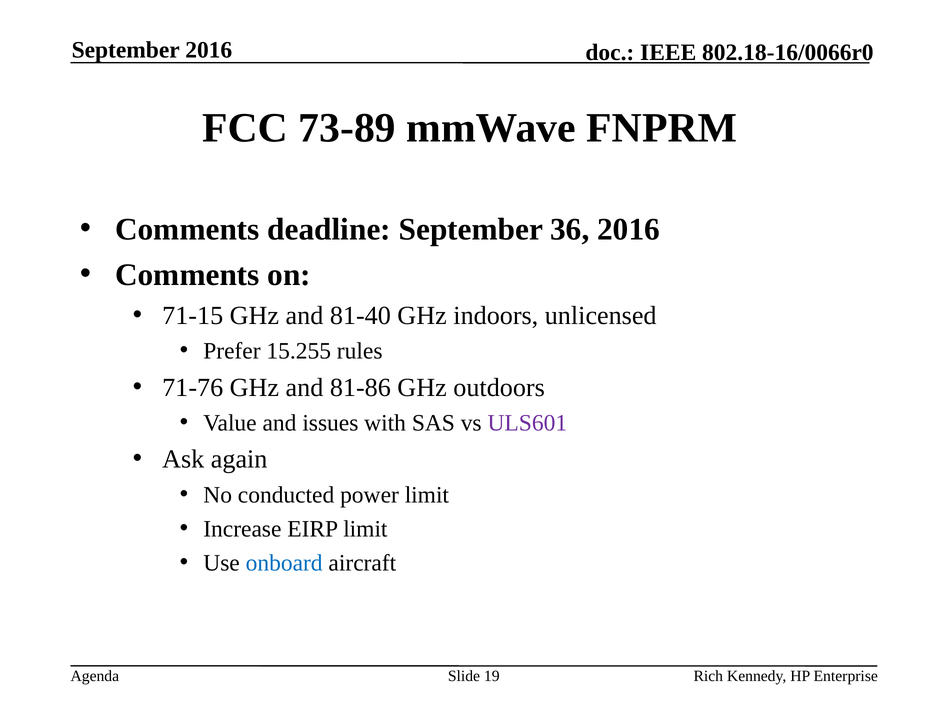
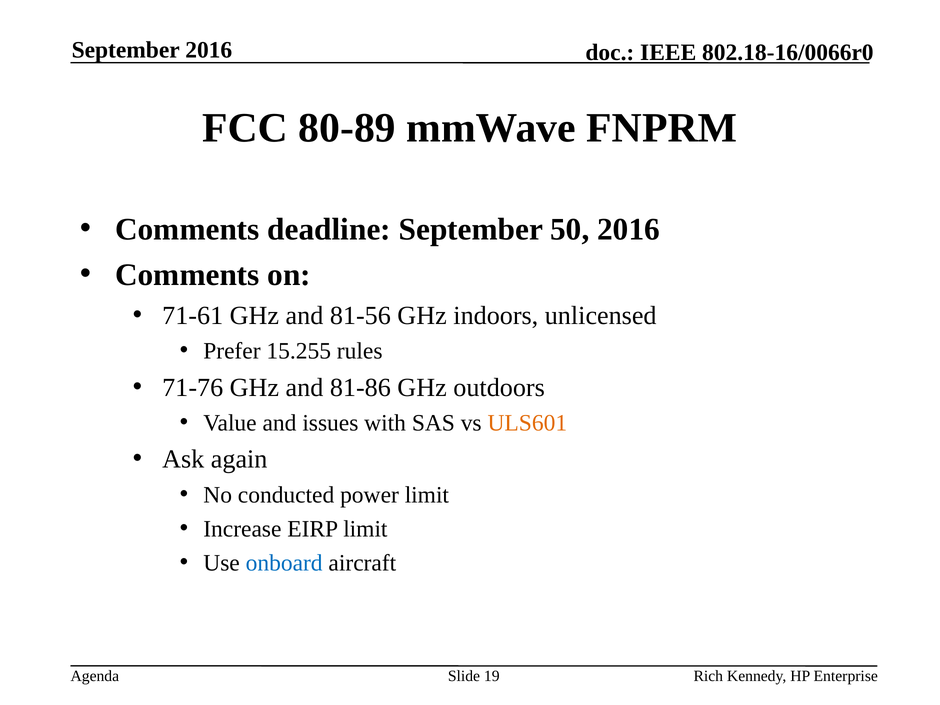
73-89: 73-89 -> 80-89
36: 36 -> 50
71-15: 71-15 -> 71-61
81-40: 81-40 -> 81-56
ULS601 colour: purple -> orange
